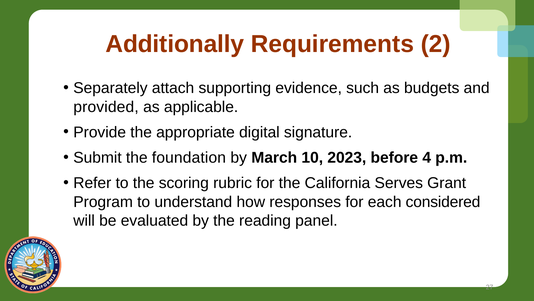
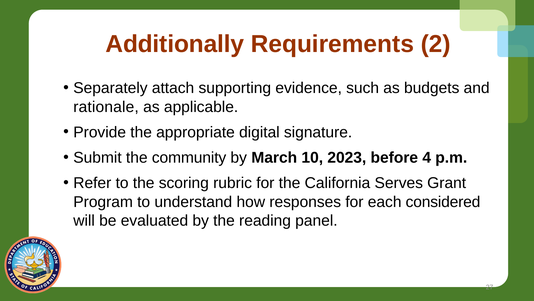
provided: provided -> rationale
foundation: foundation -> community
